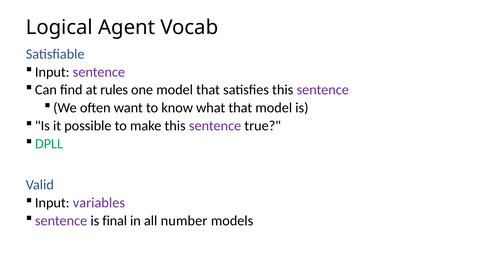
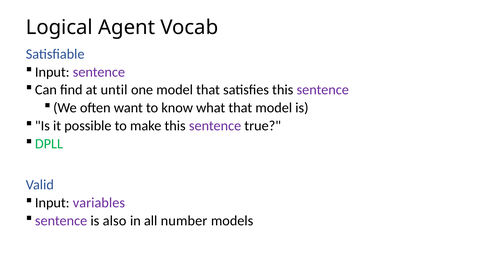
rules: rules -> until
final: final -> also
